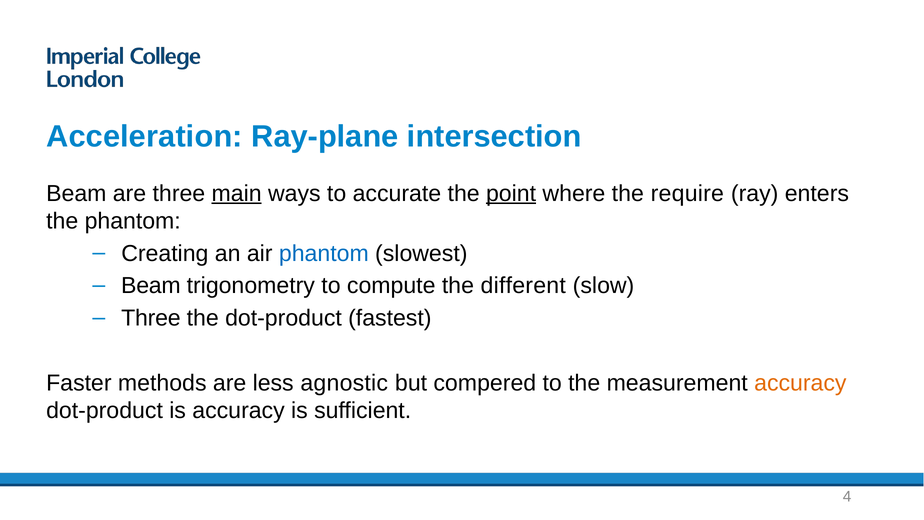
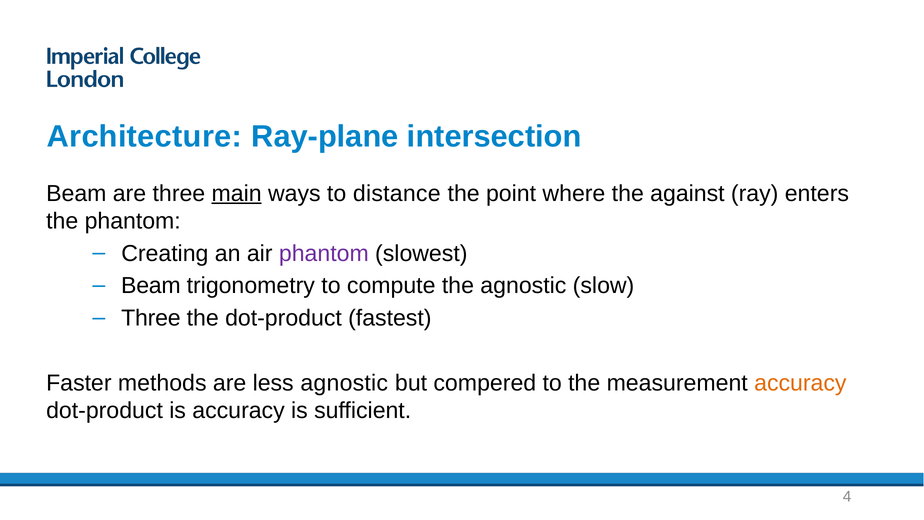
Acceleration: Acceleration -> Architecture
accurate: accurate -> distance
point underline: present -> none
require: require -> against
phantom at (324, 253) colour: blue -> purple
the different: different -> agnostic
